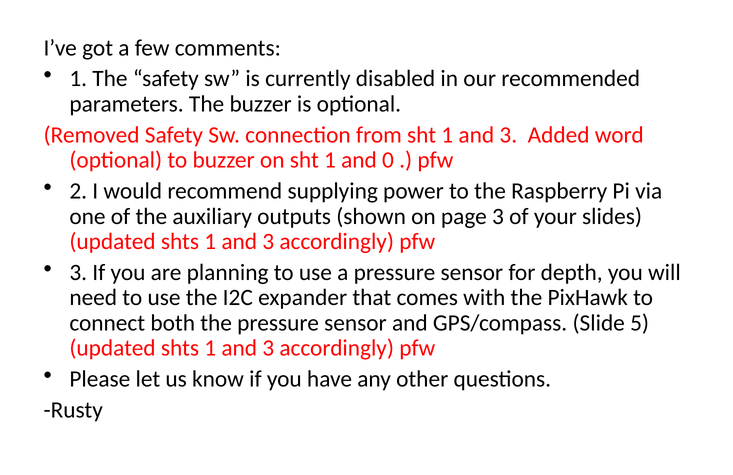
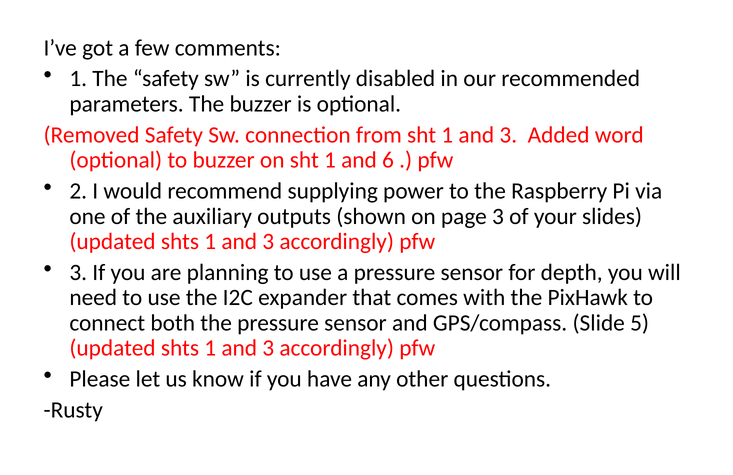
0: 0 -> 6
